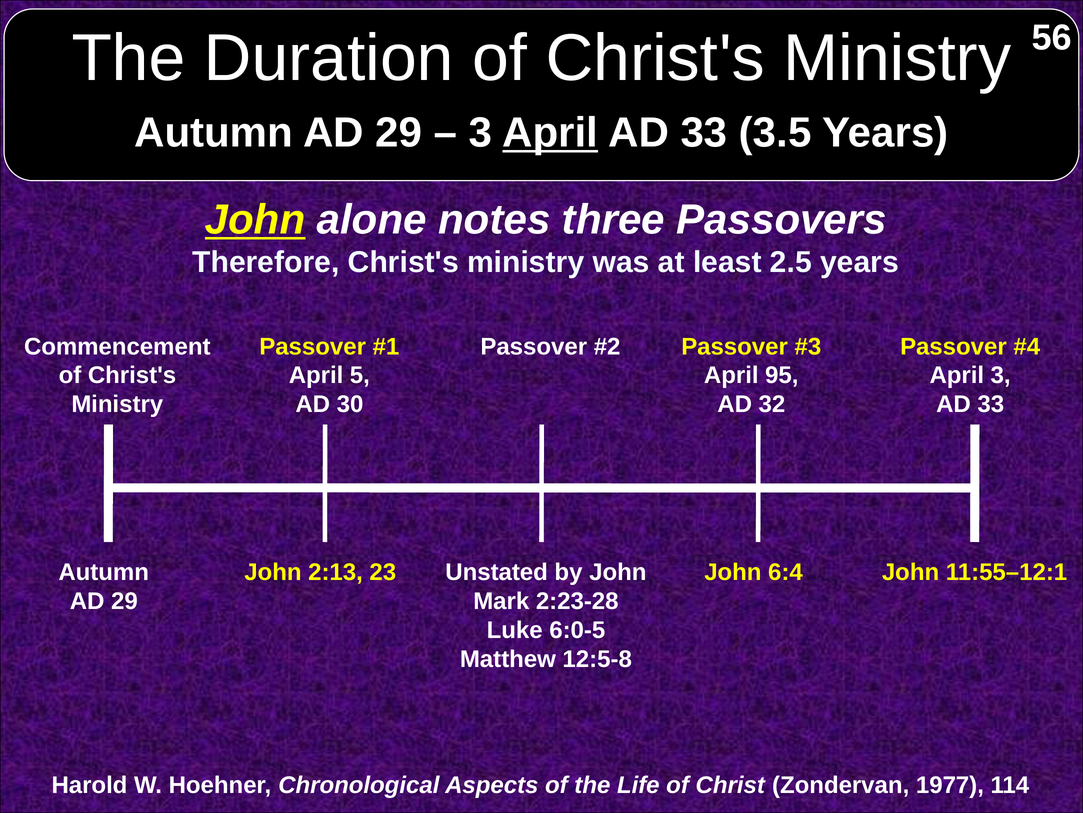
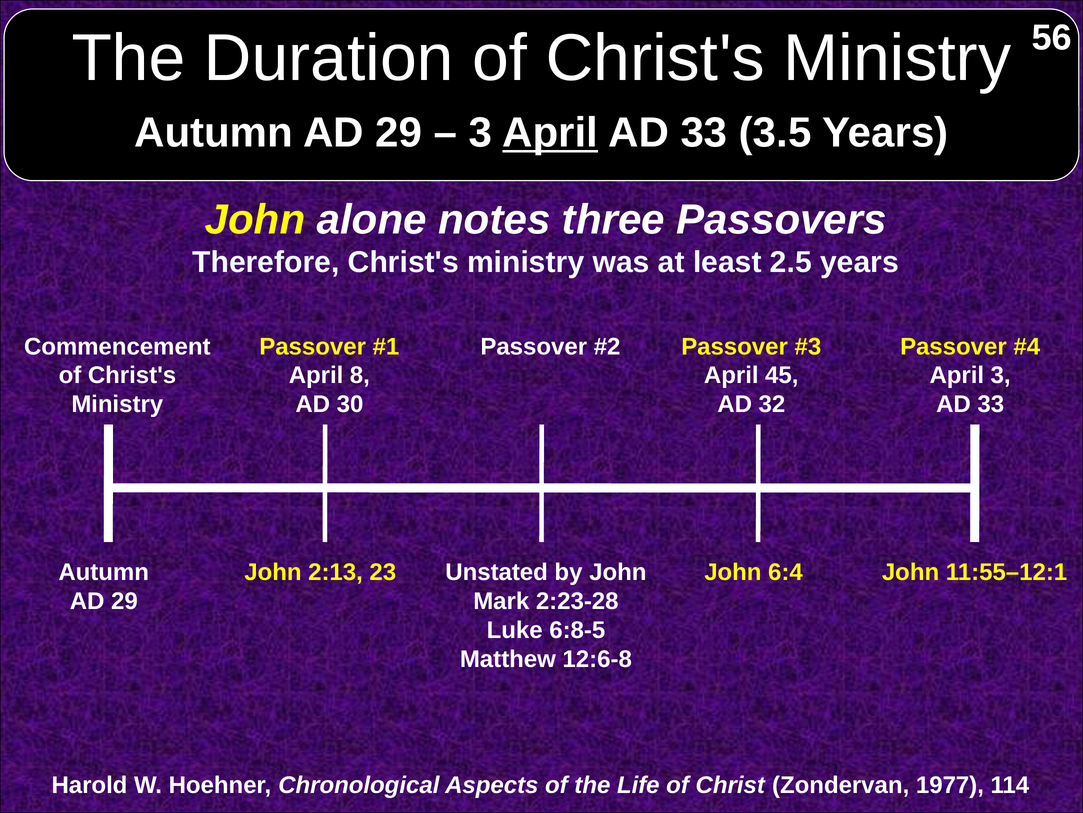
John at (255, 220) underline: present -> none
5: 5 -> 8
95: 95 -> 45
6:0-5: 6:0-5 -> 6:8-5
12:5-8: 12:5-8 -> 12:6-8
